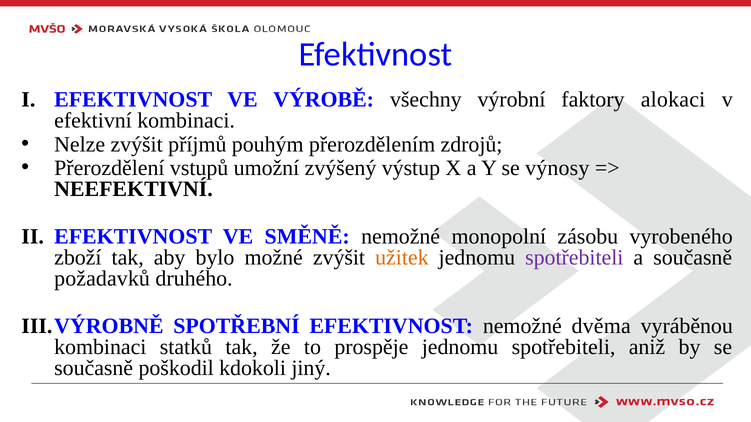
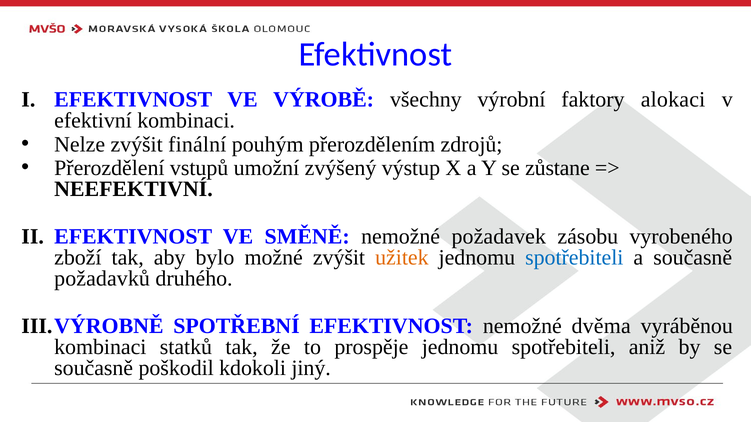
příjmů: příjmů -> finální
výnosy: výnosy -> zůstane
monopolní: monopolní -> požadavek
spotřebiteli at (574, 258) colour: purple -> blue
